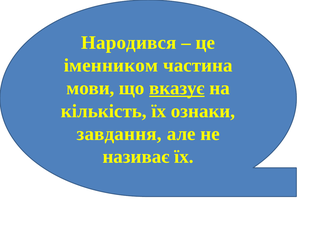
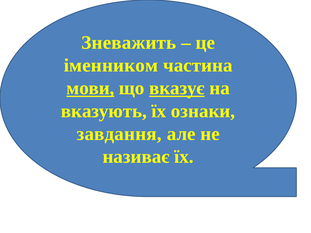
Народився: Народився -> Зневажить
мови underline: none -> present
кількість: кількість -> вказують
